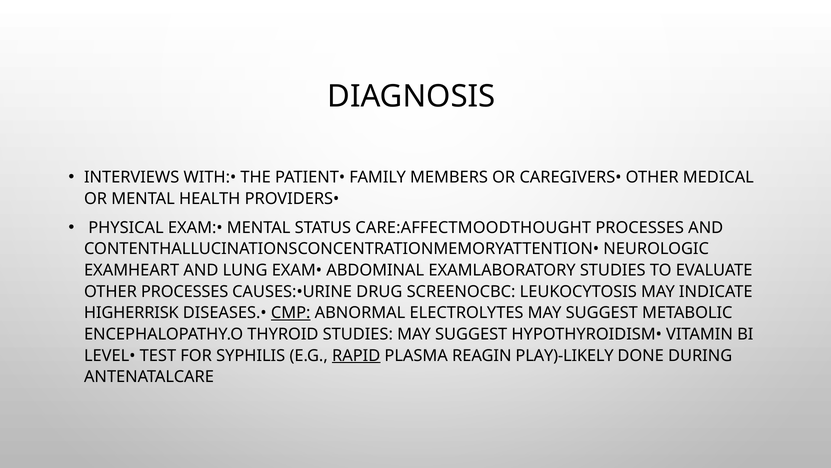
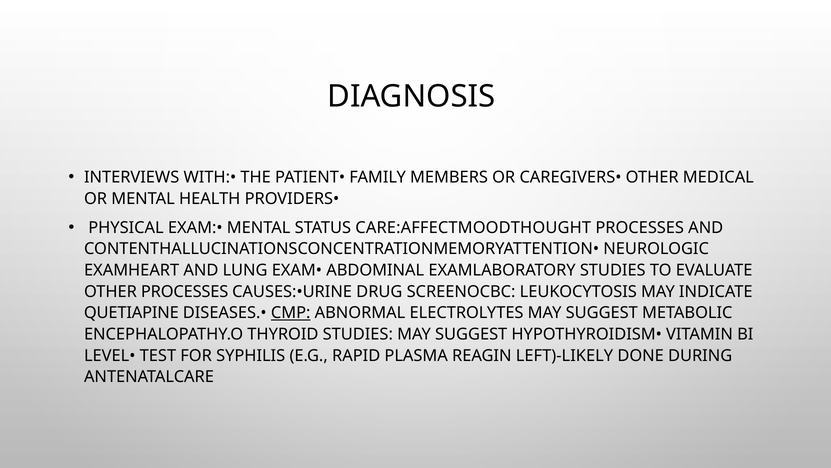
HIGHERRISK: HIGHERRISK -> QUETIAPINE
RAPID underline: present -> none
PLAY)-LIKELY: PLAY)-LIKELY -> LEFT)-LIKELY
